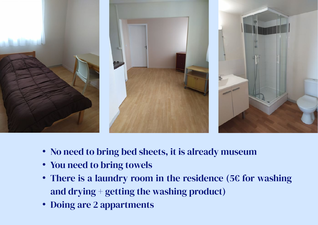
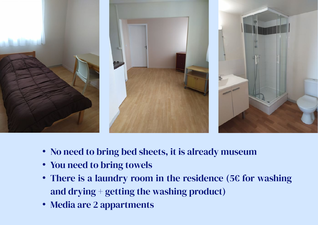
Doing: Doing -> Media
